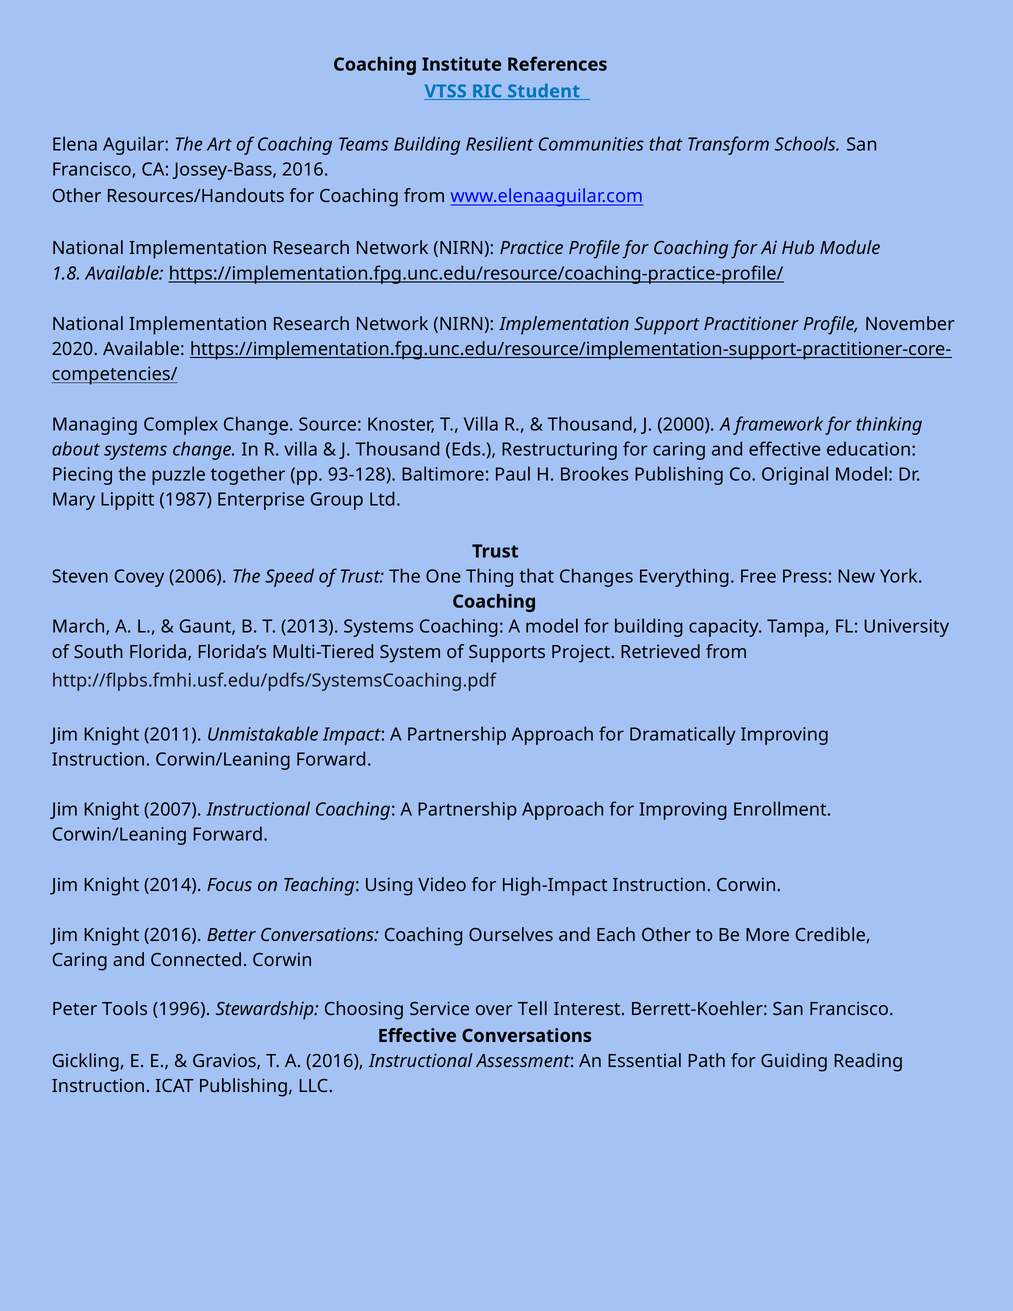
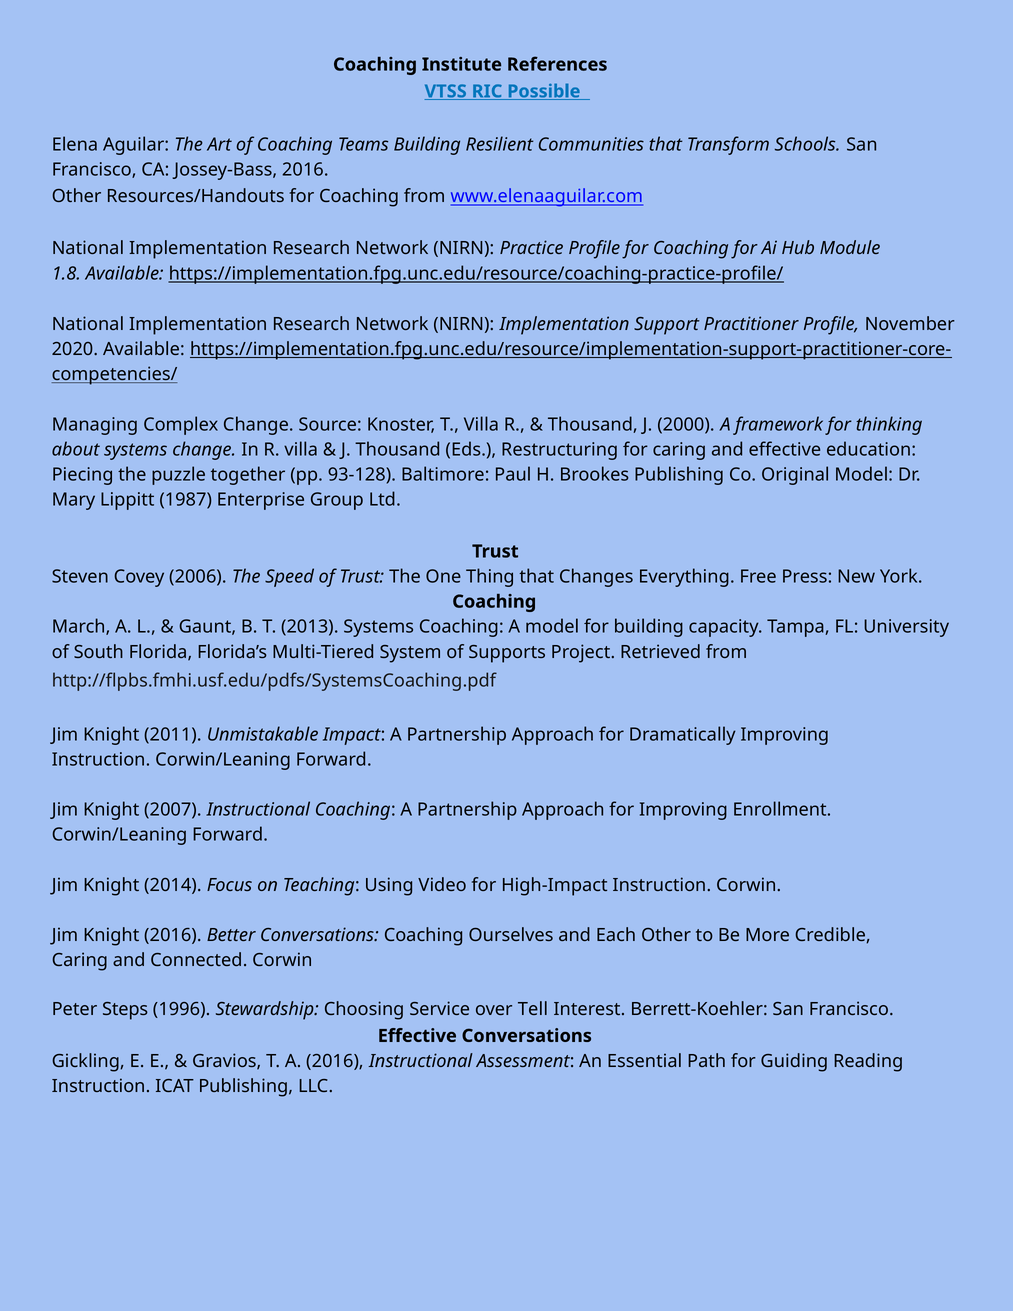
Student: Student -> Possible
Tools: Tools -> Steps
